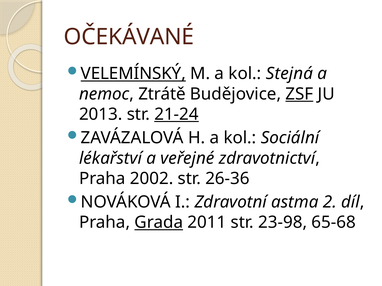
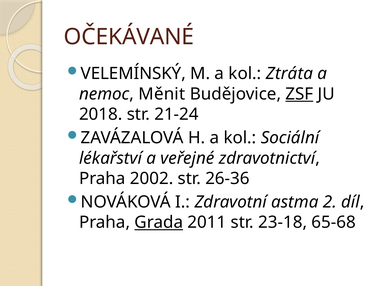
VELEMÍNSKÝ underline: present -> none
Stejná: Stejná -> Ztráta
Ztrátě: Ztrátě -> Měnit
2013: 2013 -> 2018
21-24 underline: present -> none
23-98: 23-98 -> 23-18
